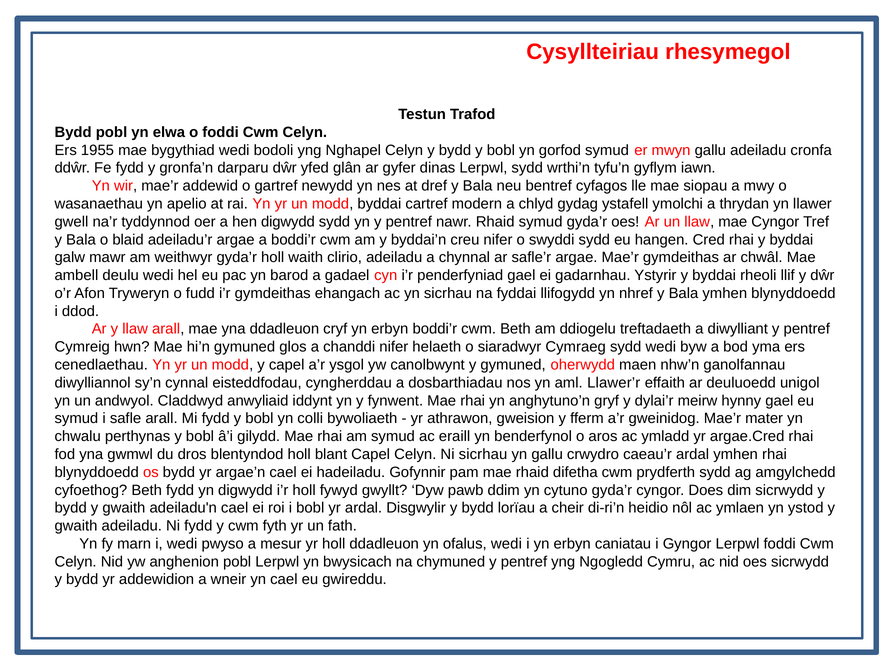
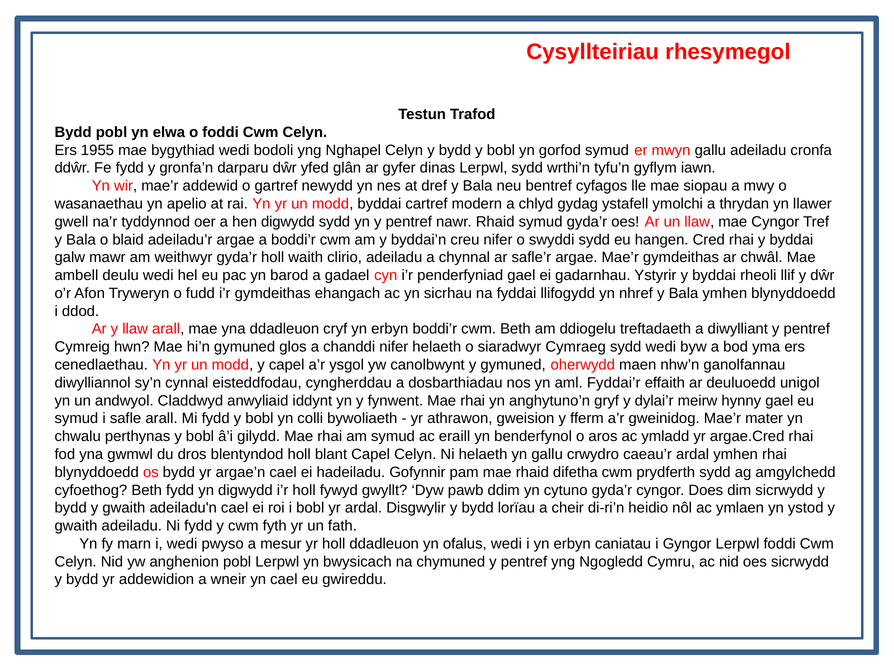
Llawer’r: Llawer’r -> Fyddai’r
Ni sicrhau: sicrhau -> helaeth
